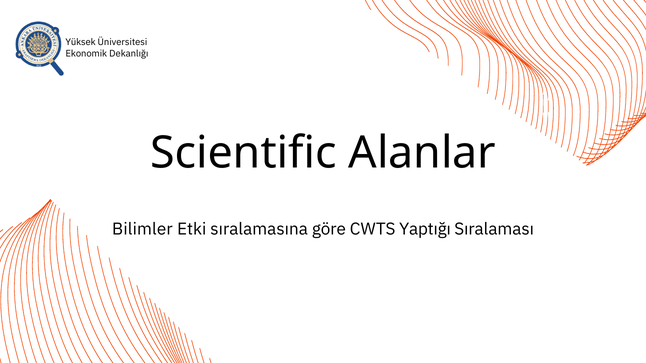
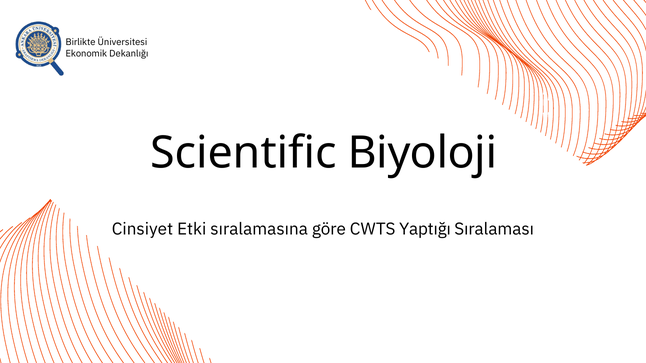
Yüksek: Yüksek -> Birlikte
Alanlar: Alanlar -> Biyoloji
Bilimler: Bilimler -> Cinsiyet
